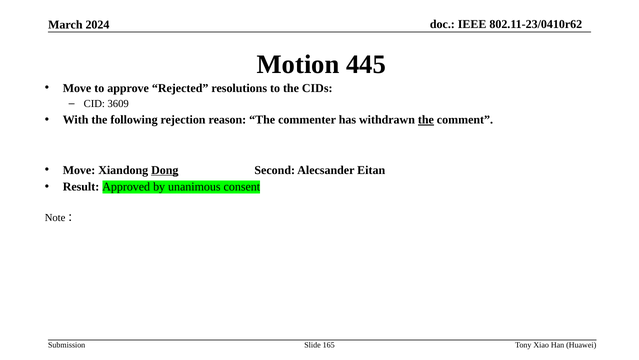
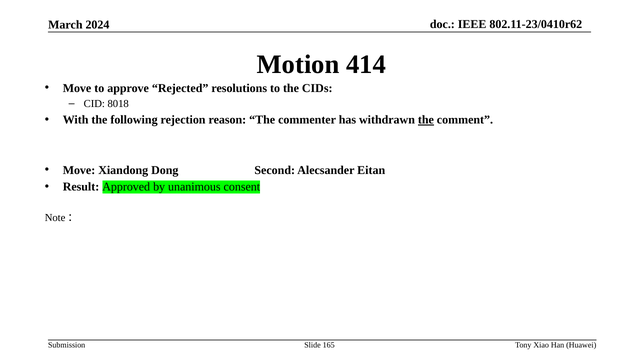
445: 445 -> 414
3609: 3609 -> 8018
Dong underline: present -> none
